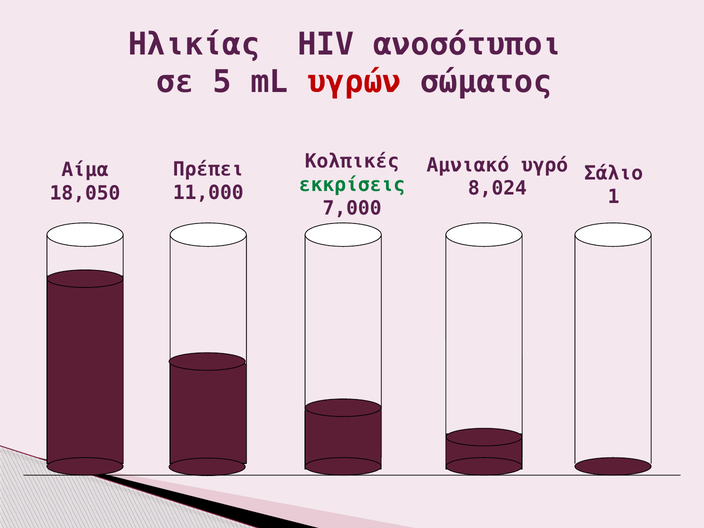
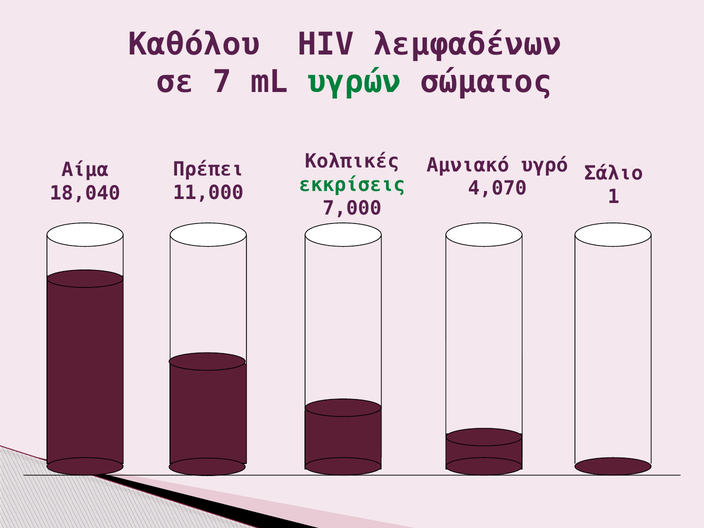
Ηλικίας: Ηλικίας -> Καθόλου
ανοσότυποι: ανοσότυποι -> λεμφαδένων
5: 5 -> 7
υγρών colour: red -> green
8,024: 8,024 -> 4,070
18,050: 18,050 -> 18,040
